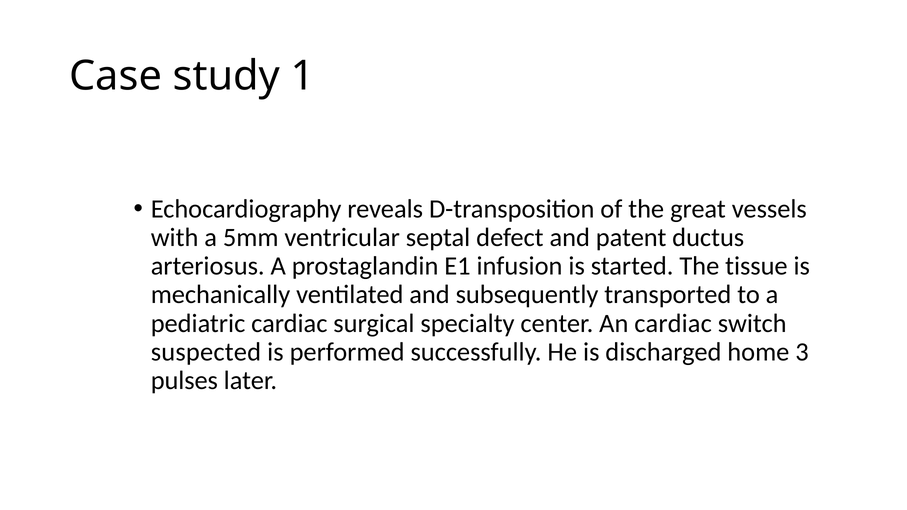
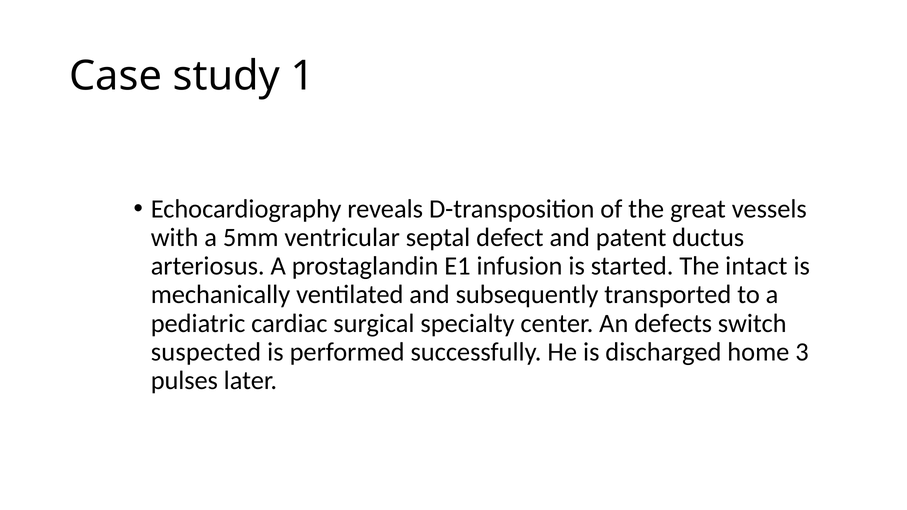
tissue: tissue -> intact
An cardiac: cardiac -> defects
